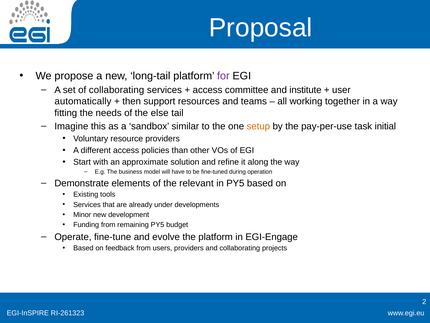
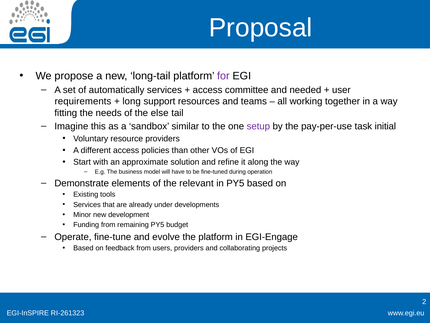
of collaborating: collaborating -> automatically
institute: institute -> needed
automatically: automatically -> requirements
then: then -> long
setup colour: orange -> purple
